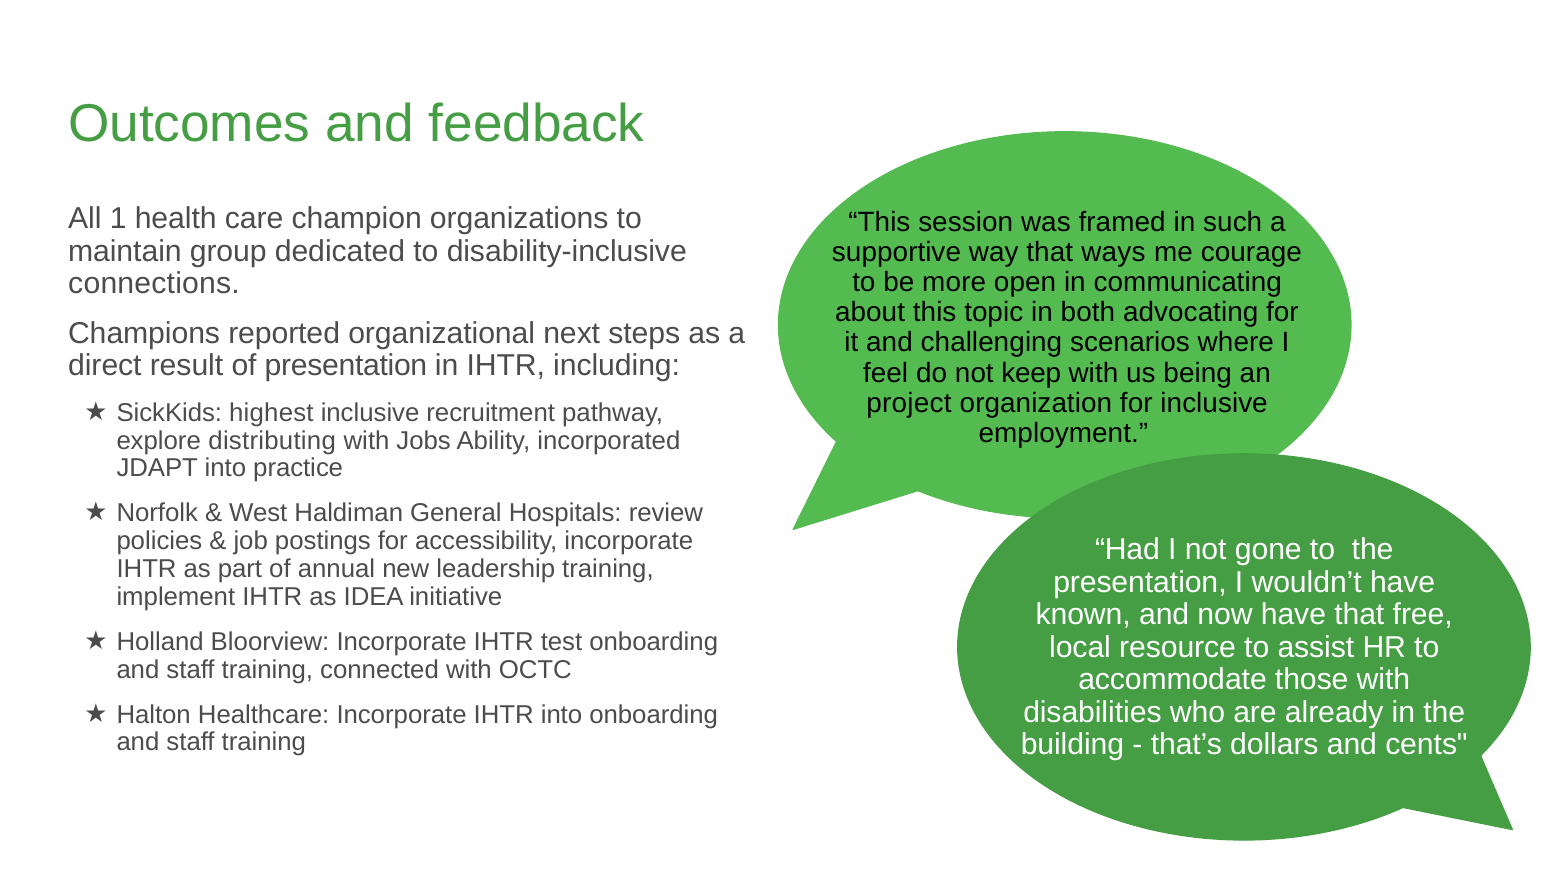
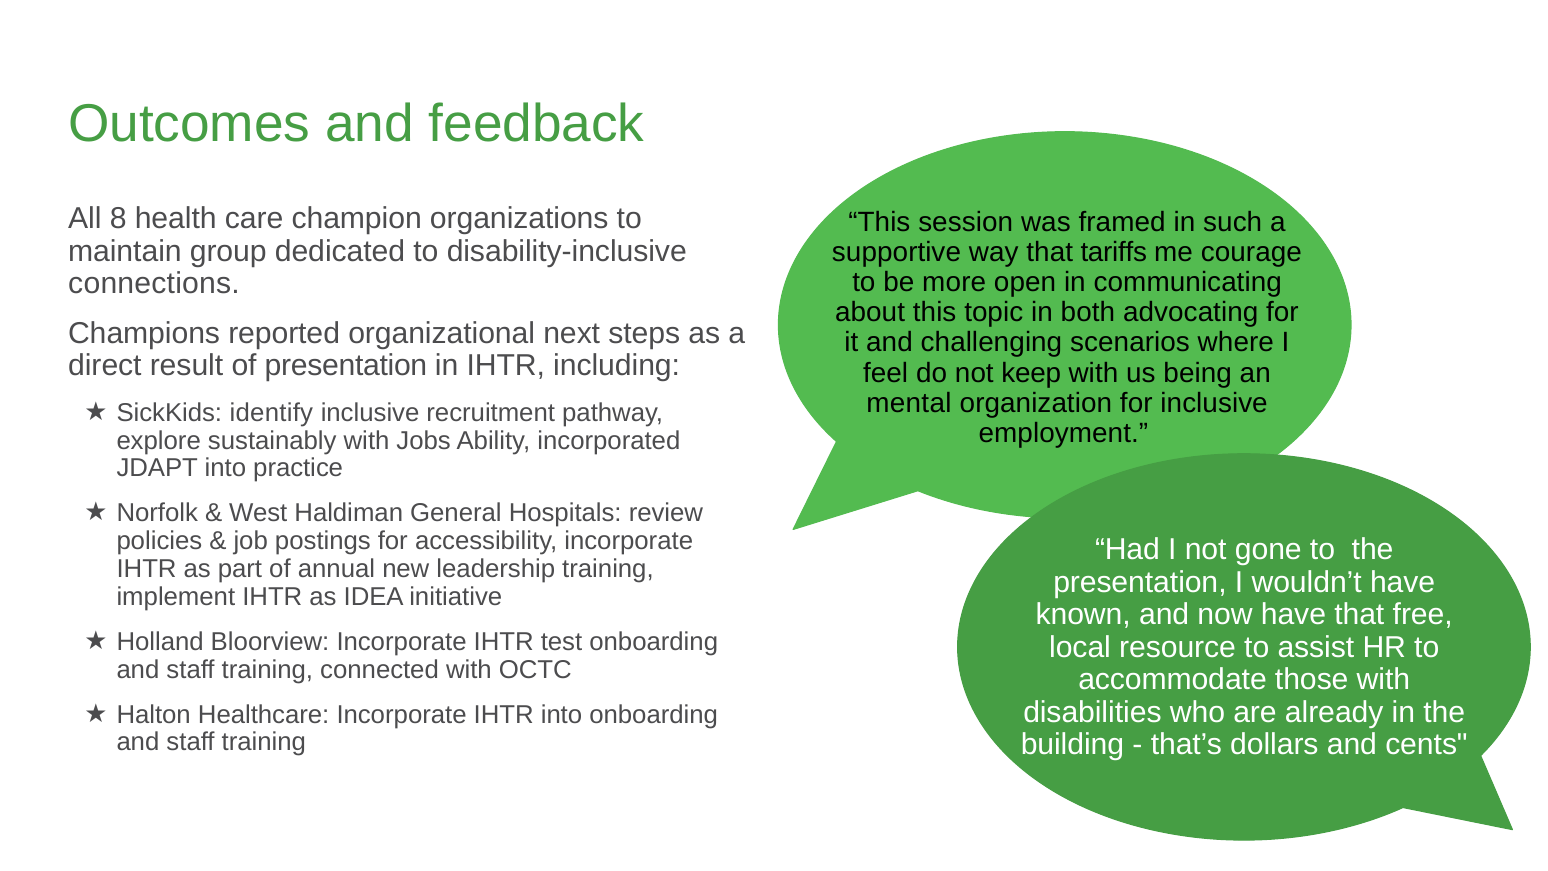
1: 1 -> 8
ways: ways -> tariffs
project: project -> mental
highest: highest -> identify
distributing: distributing -> sustainably
